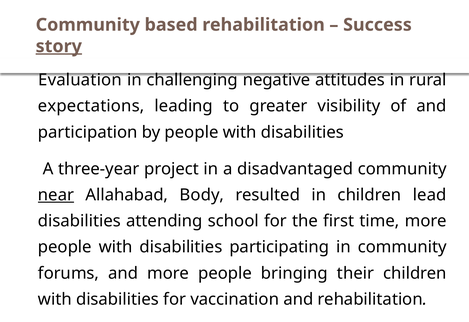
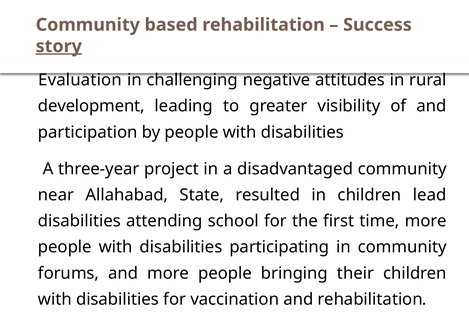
expectations: expectations -> development
near underline: present -> none
Body: Body -> State
